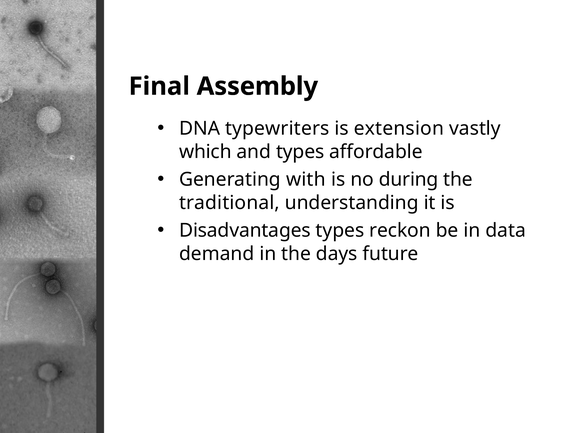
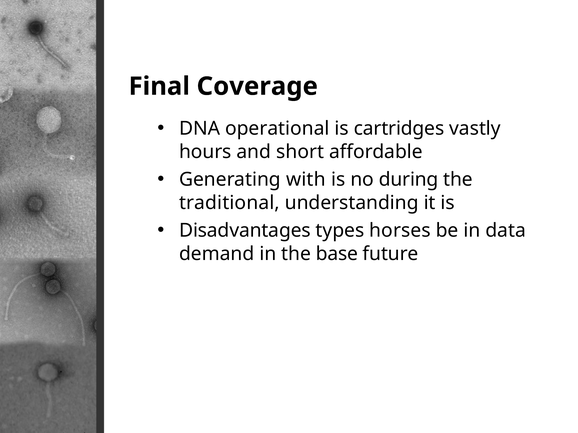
Assembly: Assembly -> Coverage
typewriters: typewriters -> operational
extension: extension -> cartridges
which: which -> hours
and types: types -> short
reckon: reckon -> horses
days: days -> base
